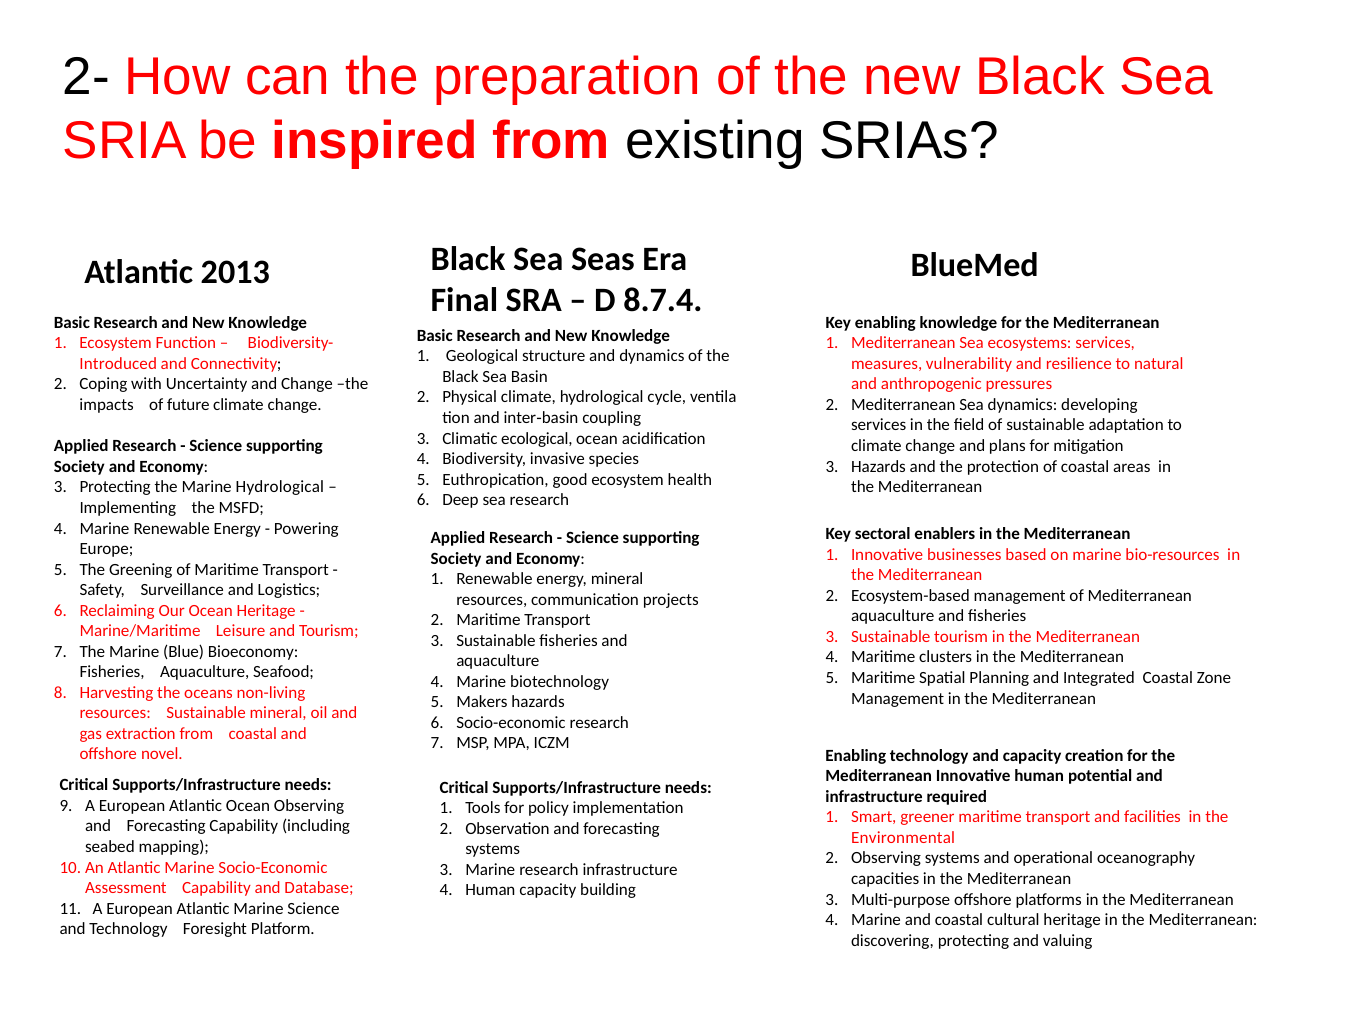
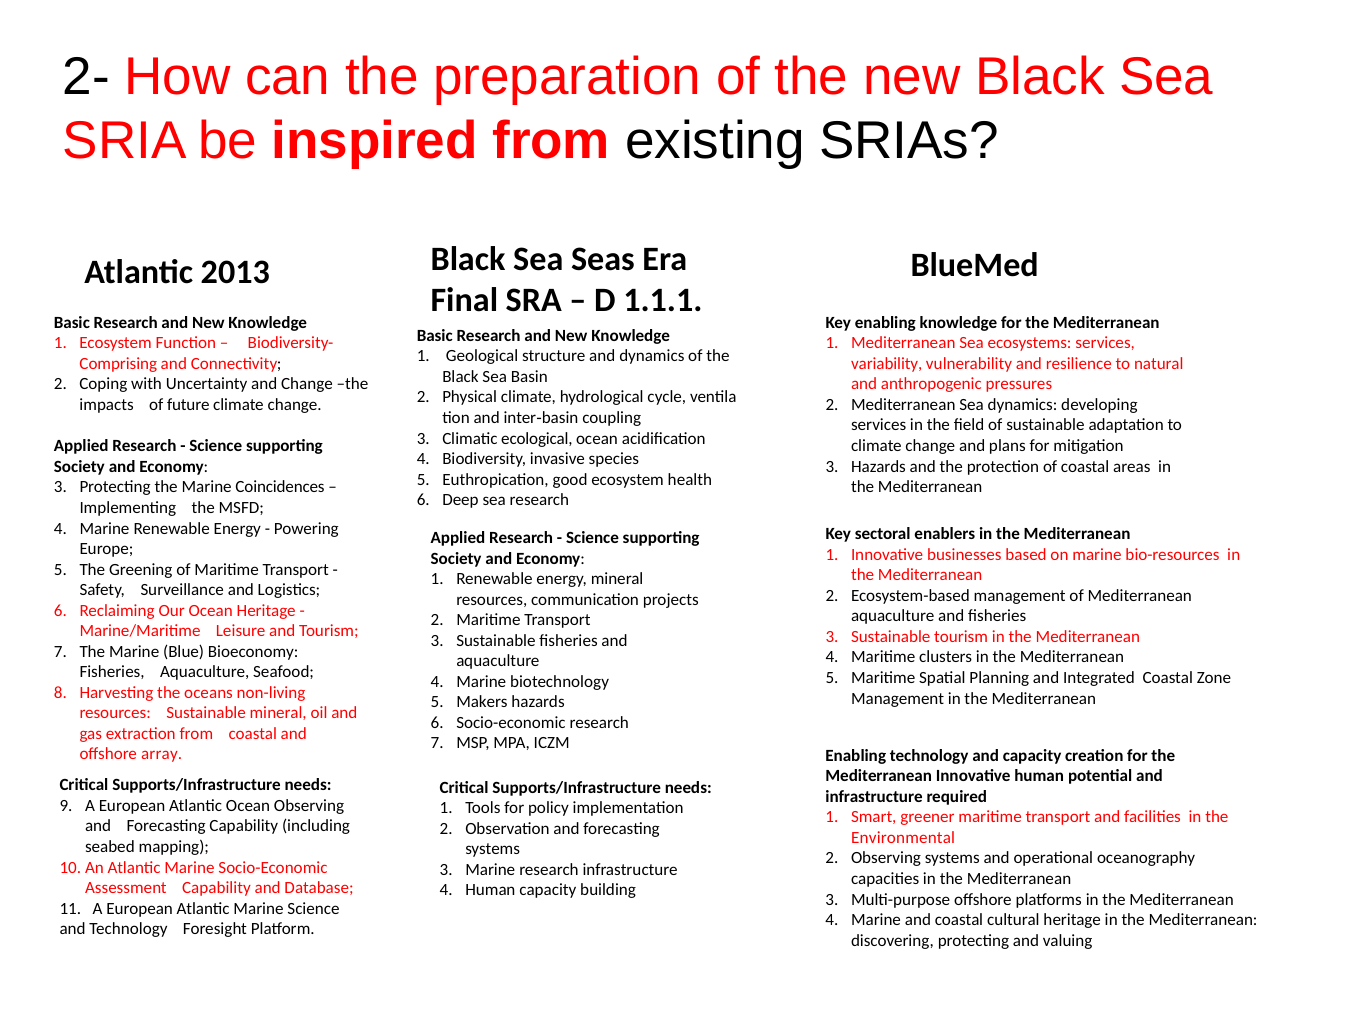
8.7.4: 8.7.4 -> 1.1.1
Introduced: Introduced -> Comprising
measures: measures -> variability
Marine Hydrological: Hydrological -> Coincidences
novel: novel -> array
